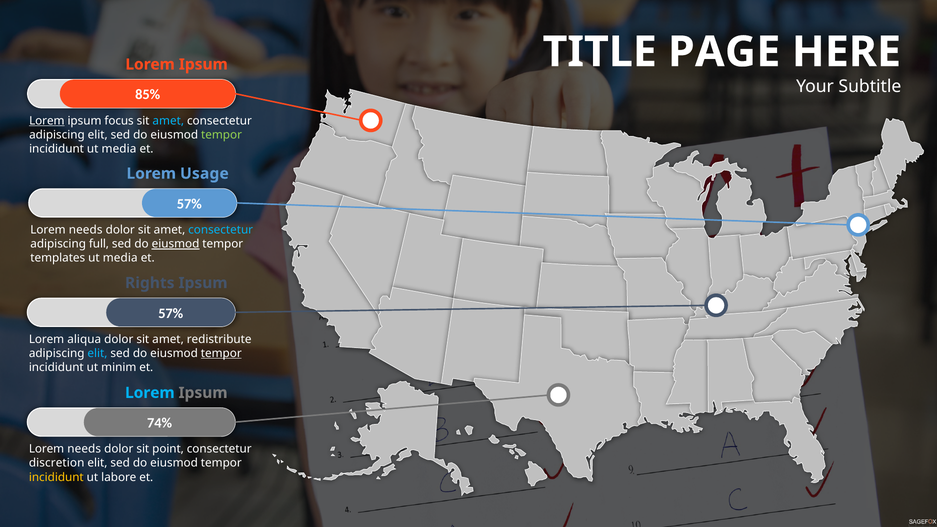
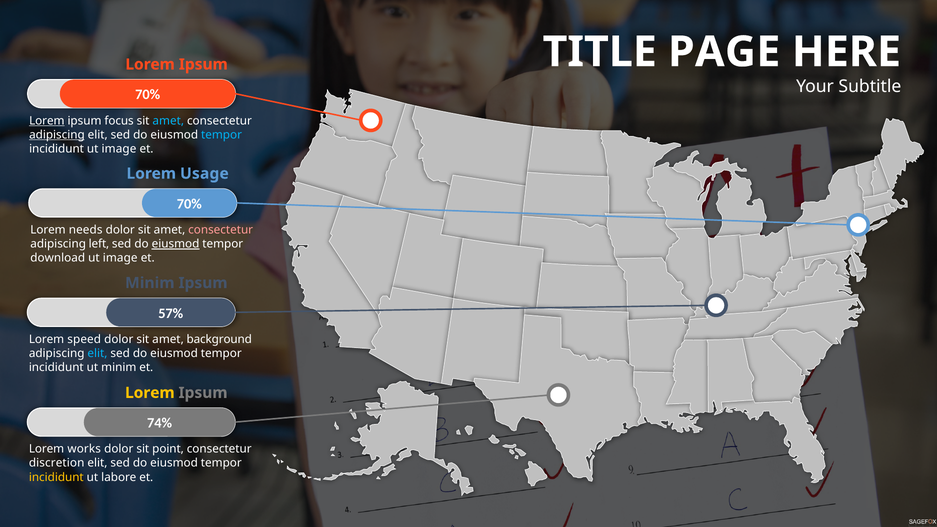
85% at (148, 95): 85% -> 70%
adipiscing at (57, 135) underline: none -> present
tempor at (222, 135) colour: light green -> light blue
incididunt ut media: media -> image
57% at (189, 204): 57% -> 70%
consectetur at (221, 230) colour: light blue -> pink
full: full -> left
templates: templates -> download
media at (120, 258): media -> image
Rights at (150, 283): Rights -> Minim
aliqua: aliqua -> speed
redistribute: redistribute -> background
tempor at (221, 353) underline: present -> none
Lorem at (150, 393) colour: light blue -> yellow
needs at (84, 449): needs -> works
